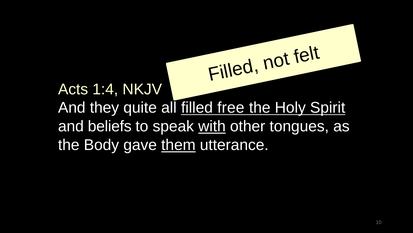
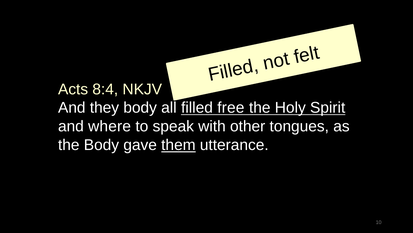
1:4: 1:4 -> 8:4
they quite: quite -> body
beliefs: beliefs -> where
with underline: present -> none
